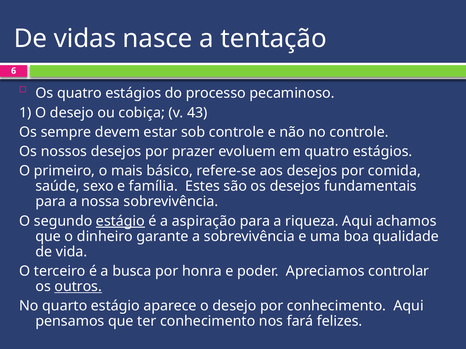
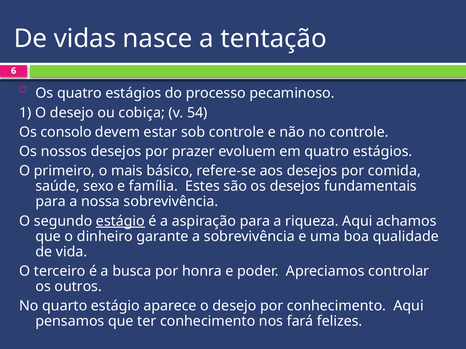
43: 43 -> 54
sempre: sempre -> consolo
outros underline: present -> none
